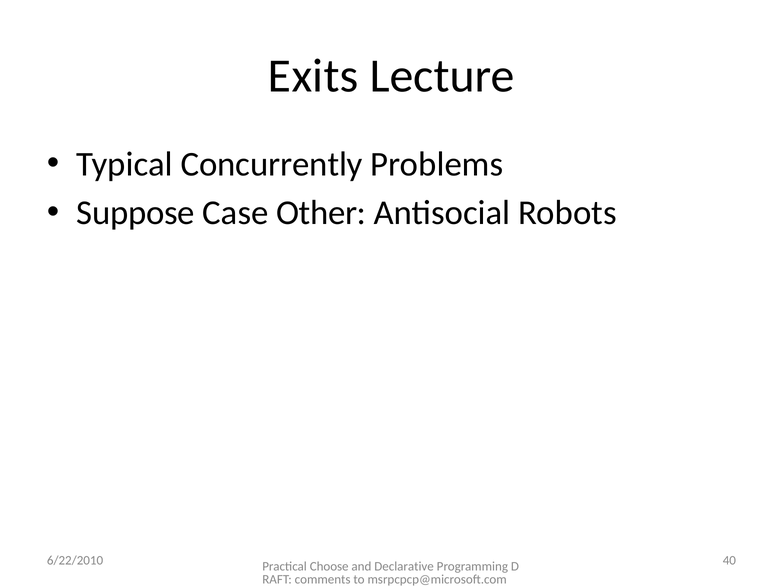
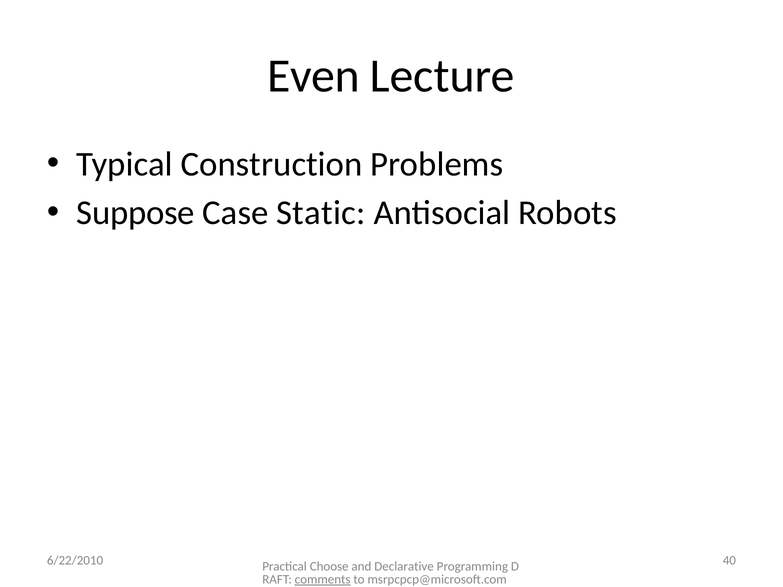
Exits: Exits -> Even
Concurrently: Concurrently -> Construction
Other: Other -> Static
comments underline: none -> present
